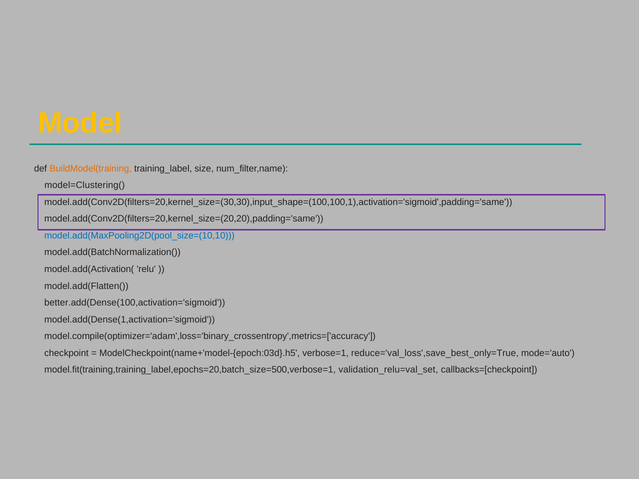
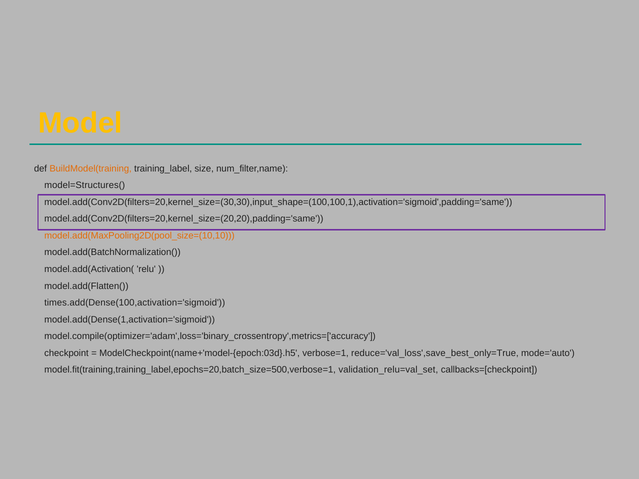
model=Clustering(: model=Clustering( -> model=Structures(
model.add(MaxPooling2D(pool_size=(10,10 colour: blue -> orange
better.add(Dense(100,activation='sigmoid: better.add(Dense(100,activation='sigmoid -> times.add(Dense(100,activation='sigmoid
